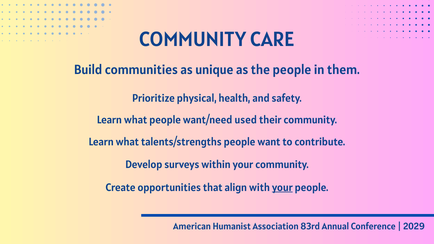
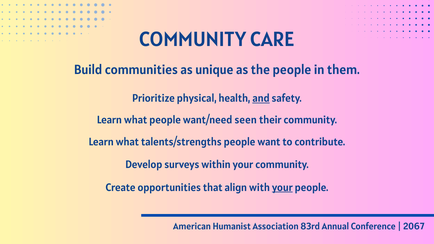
and underline: none -> present
used: used -> seen
2029: 2029 -> 2067
